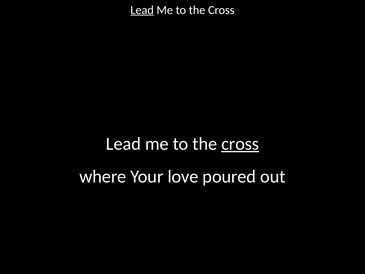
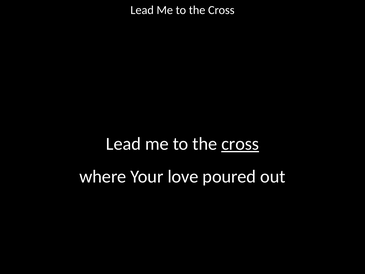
Lead at (142, 10) underline: present -> none
